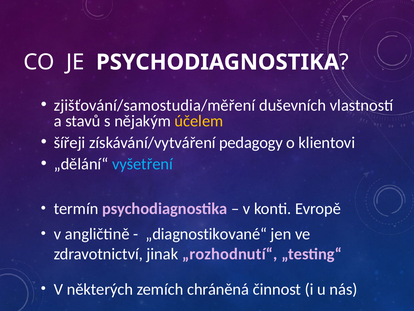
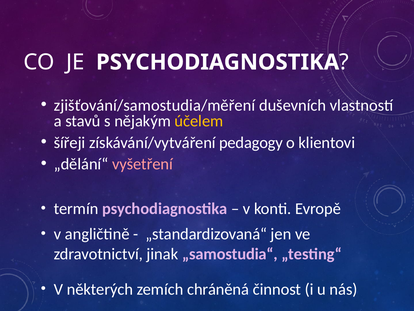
vyšetření colour: light blue -> pink
„diagnostikované“: „diagnostikované“ -> „standardizovaná“
„rozhodnutí“: „rozhodnutí“ -> „samostudia“
